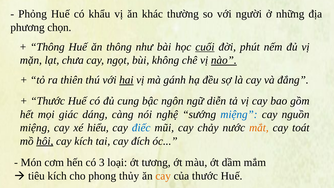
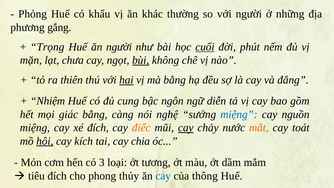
chọn: chọn -> gắng
Thông at (47, 47): Thông -> Trọng
ăn thông: thông -> người
bùi underline: none -> present
nào underline: present -> none
mà gánh: gánh -> bằng
Thước at (48, 101): Thước -> Nhiệm
giác dáng: dáng -> bằng
xé hiểu: hiểu -> đích
điếc colour: blue -> orange
cay at (186, 128) underline: none -> present
đích: đích -> chia
tiêu kích: kích -> đích
cay at (163, 176) colour: orange -> blue
của thước: thước -> thông
